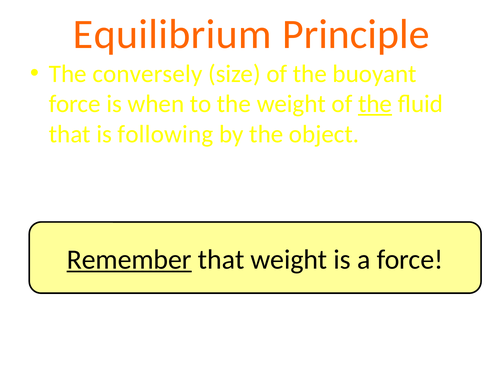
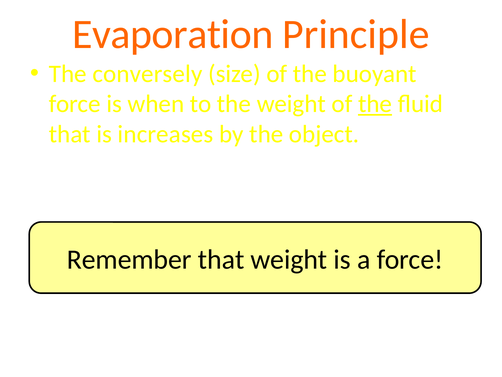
Equilibrium: Equilibrium -> Evaporation
following: following -> increases
Remember underline: present -> none
